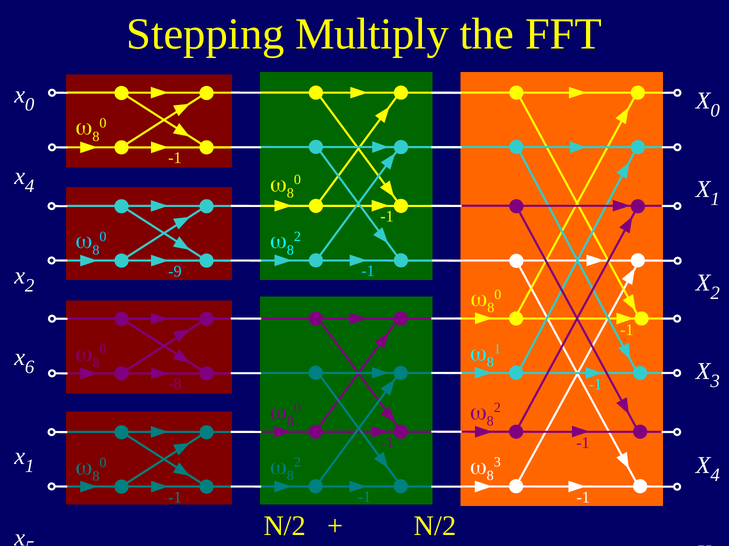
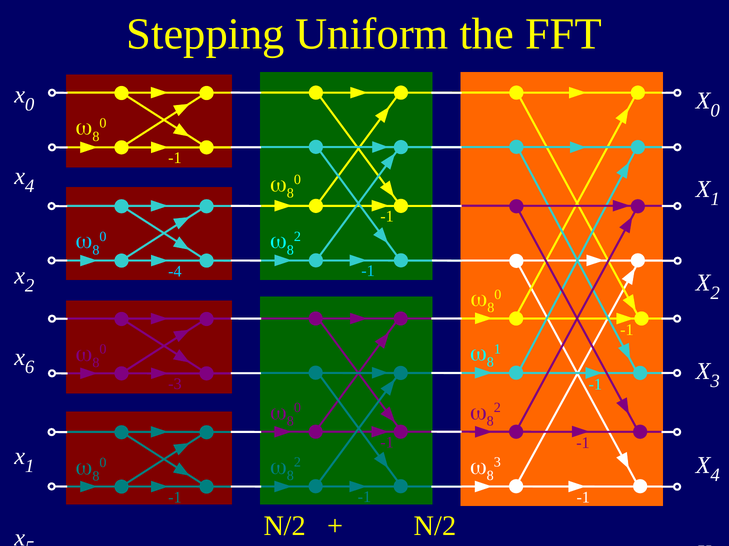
Multiply: Multiply -> Uniform
-9: -9 -> -4
-8: -8 -> -3
